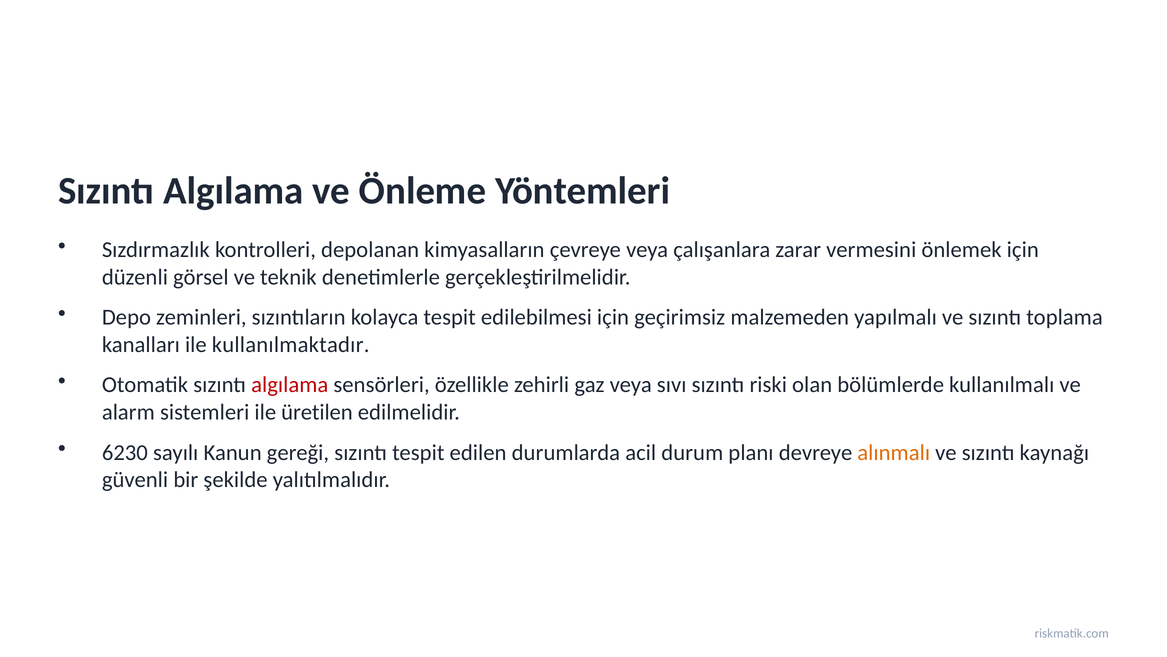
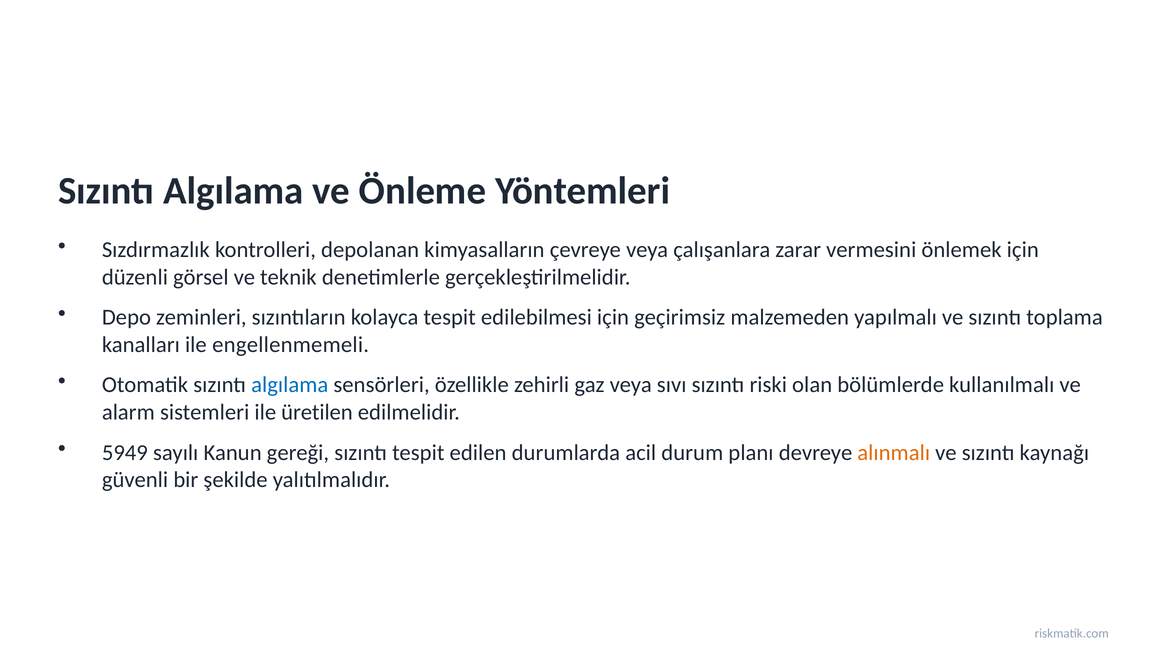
kullanılmaktadır: kullanılmaktadır -> engellenmemeli
algılama at (290, 385) colour: red -> blue
6230: 6230 -> 5949
